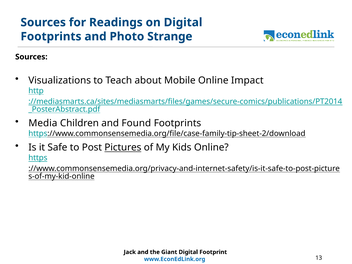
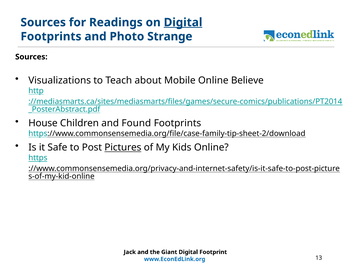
Digital at (183, 22) underline: none -> present
Impact: Impact -> Believe
Media: Media -> House
